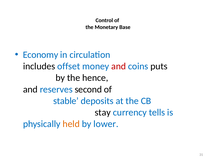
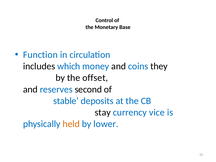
Economy: Economy -> Function
offset: offset -> which
and at (119, 66) colour: red -> black
puts: puts -> they
hence: hence -> offset
tells: tells -> vice
